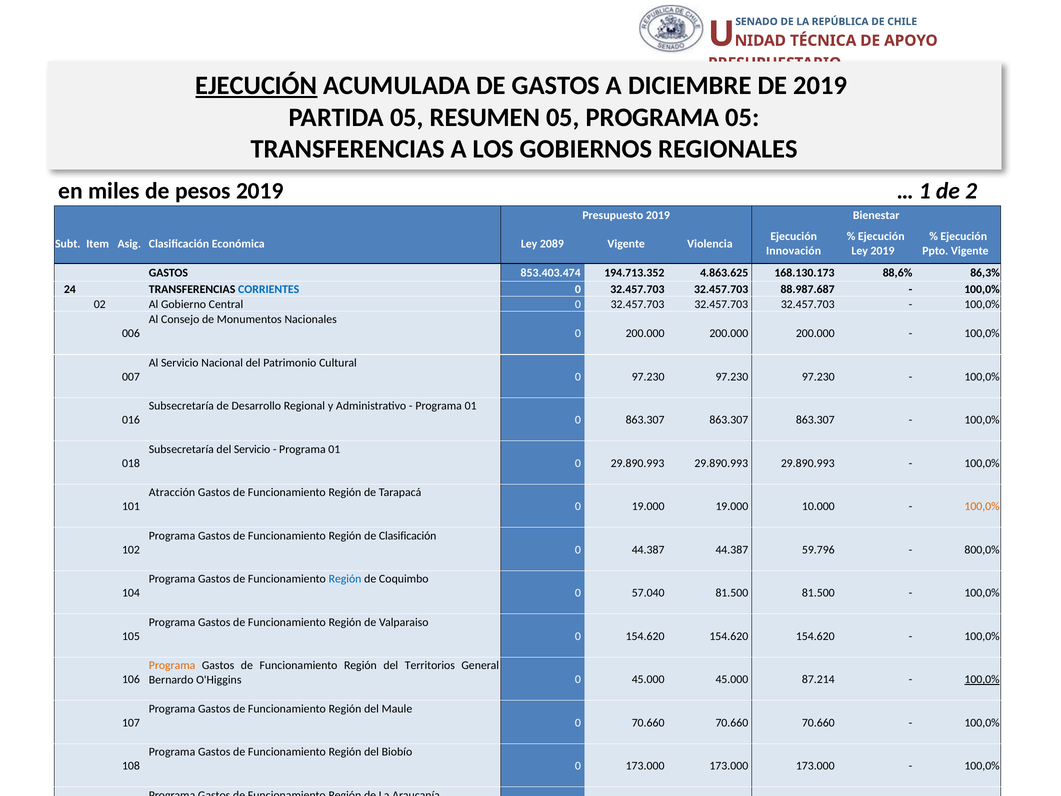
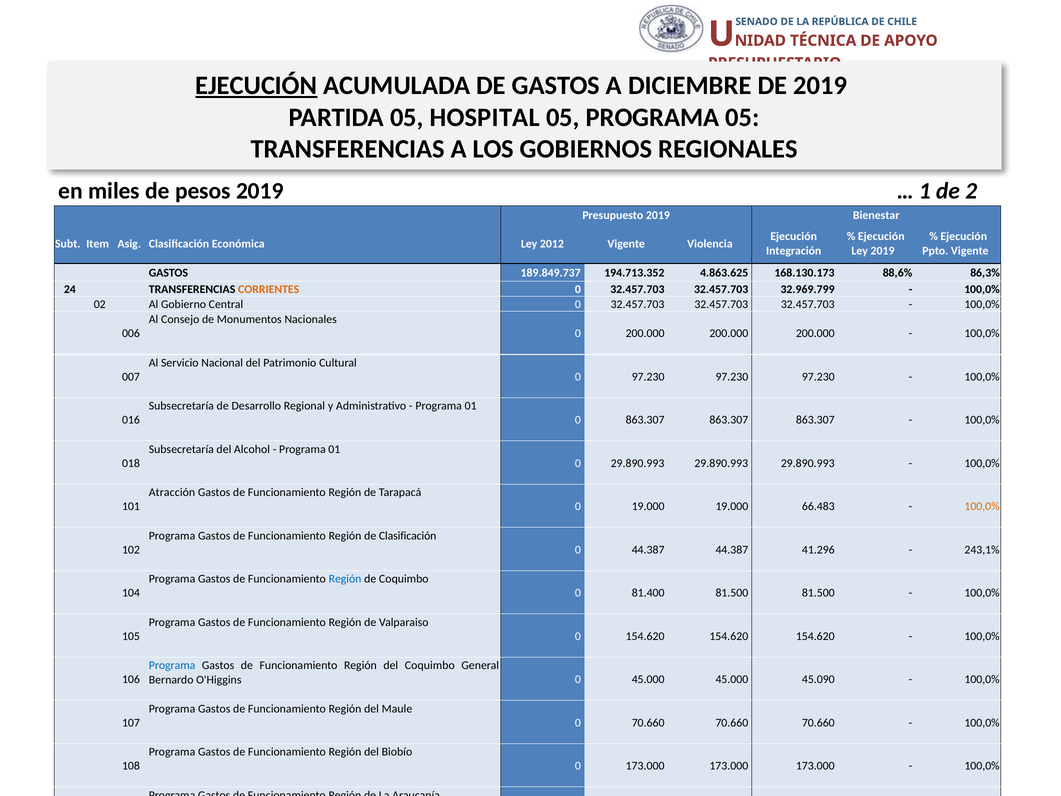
RESUMEN: RESUMEN -> HOSPITAL
2089: 2089 -> 2012
Innovación: Innovación -> Integración
853.403.474: 853.403.474 -> 189.849.737
CORRIENTES colour: blue -> orange
88.987.687: 88.987.687 -> 32.969.799
del Servicio: Servicio -> Alcohol
10.000: 10.000 -> 66.483
59.796: 59.796 -> 41.296
800,0%: 800,0% -> 243,1%
57.040: 57.040 -> 81.400
Programa at (172, 665) colour: orange -> blue
del Territorios: Territorios -> Coquimbo
87.214: 87.214 -> 45.090
100,0% at (982, 679) underline: present -> none
